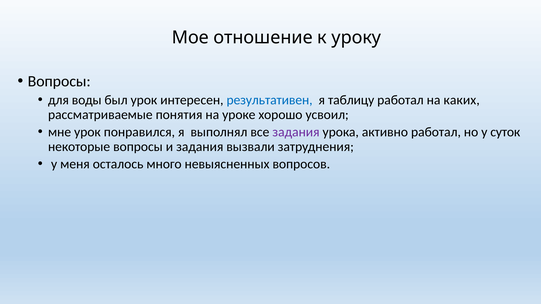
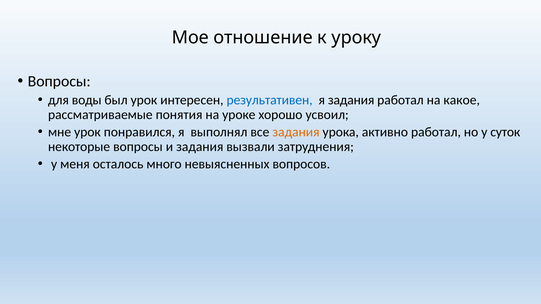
я таблицу: таблицу -> задания
каких: каких -> какое
задания at (296, 132) colour: purple -> orange
